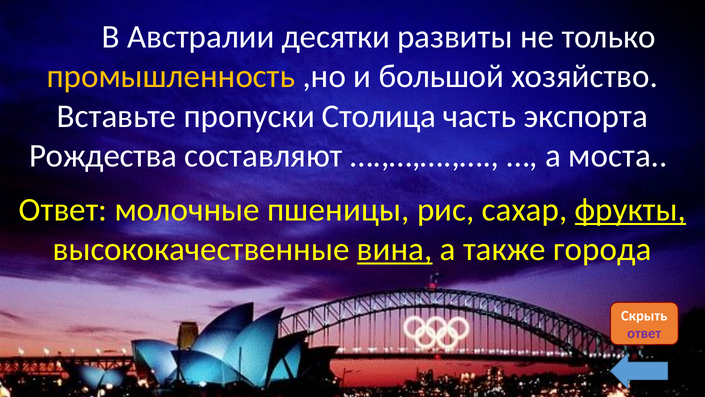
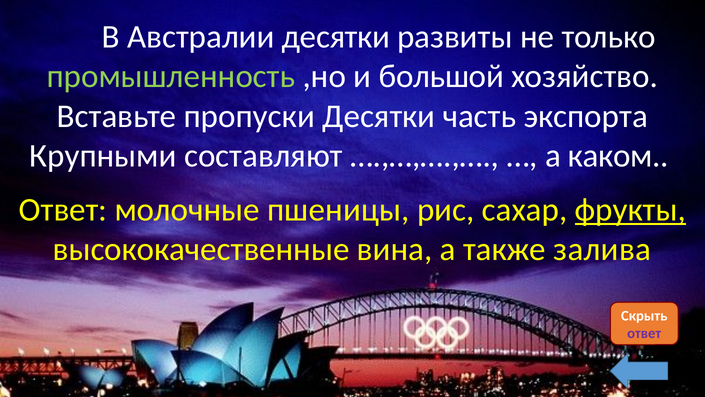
промышленность colour: yellow -> light green
пропуски Столица: Столица -> Десятки
Рождества: Рождества -> Крупными
моста: моста -> каком
вина underline: present -> none
города: города -> залива
